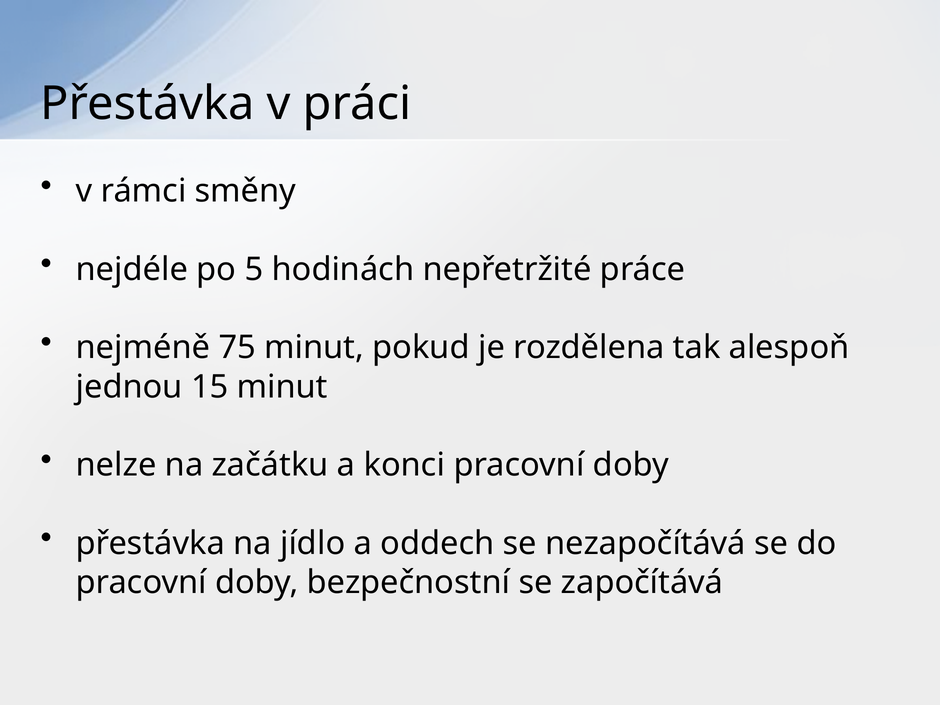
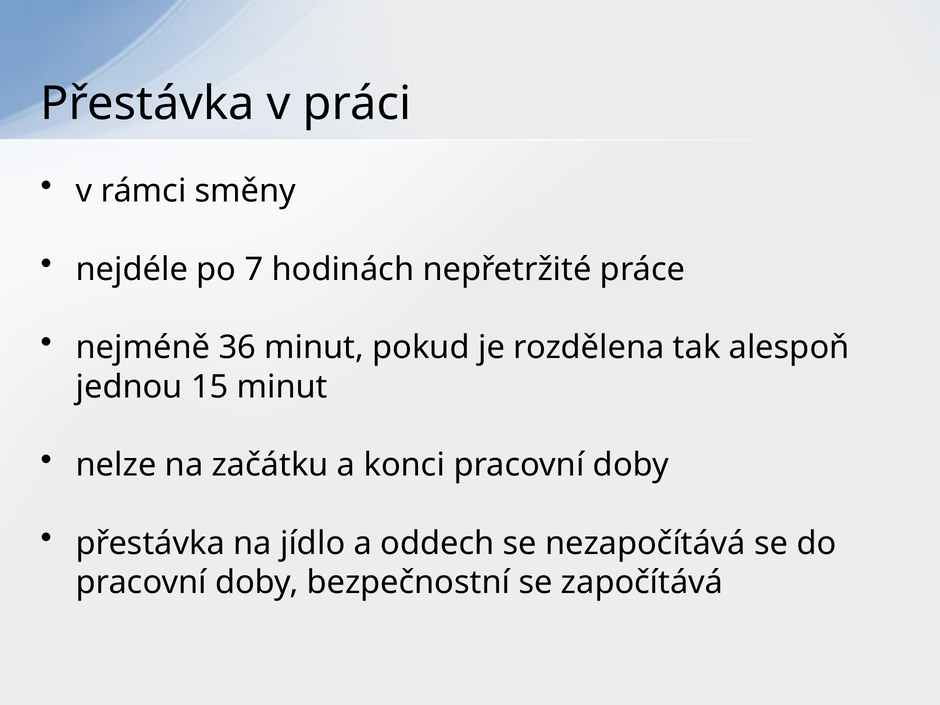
5: 5 -> 7
75: 75 -> 36
